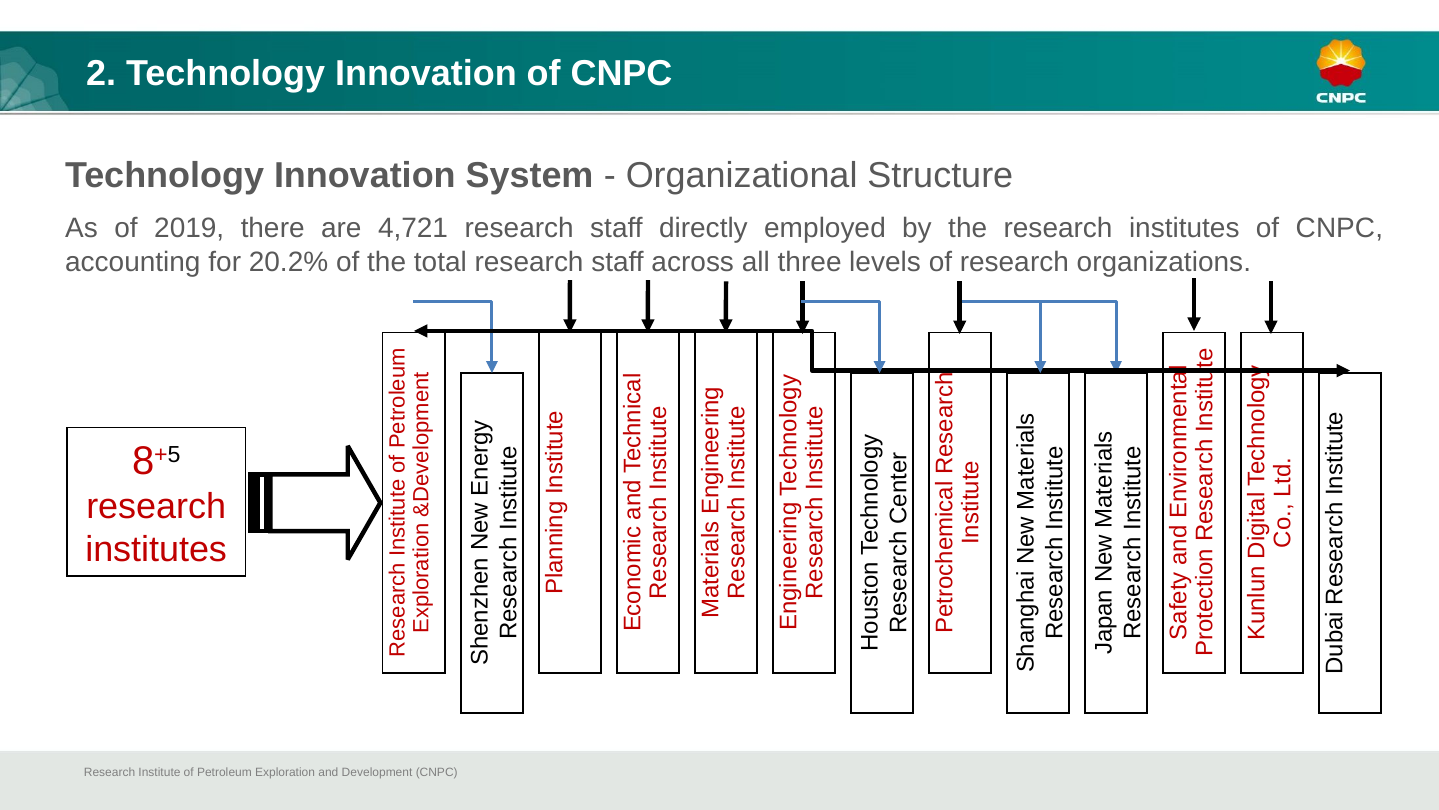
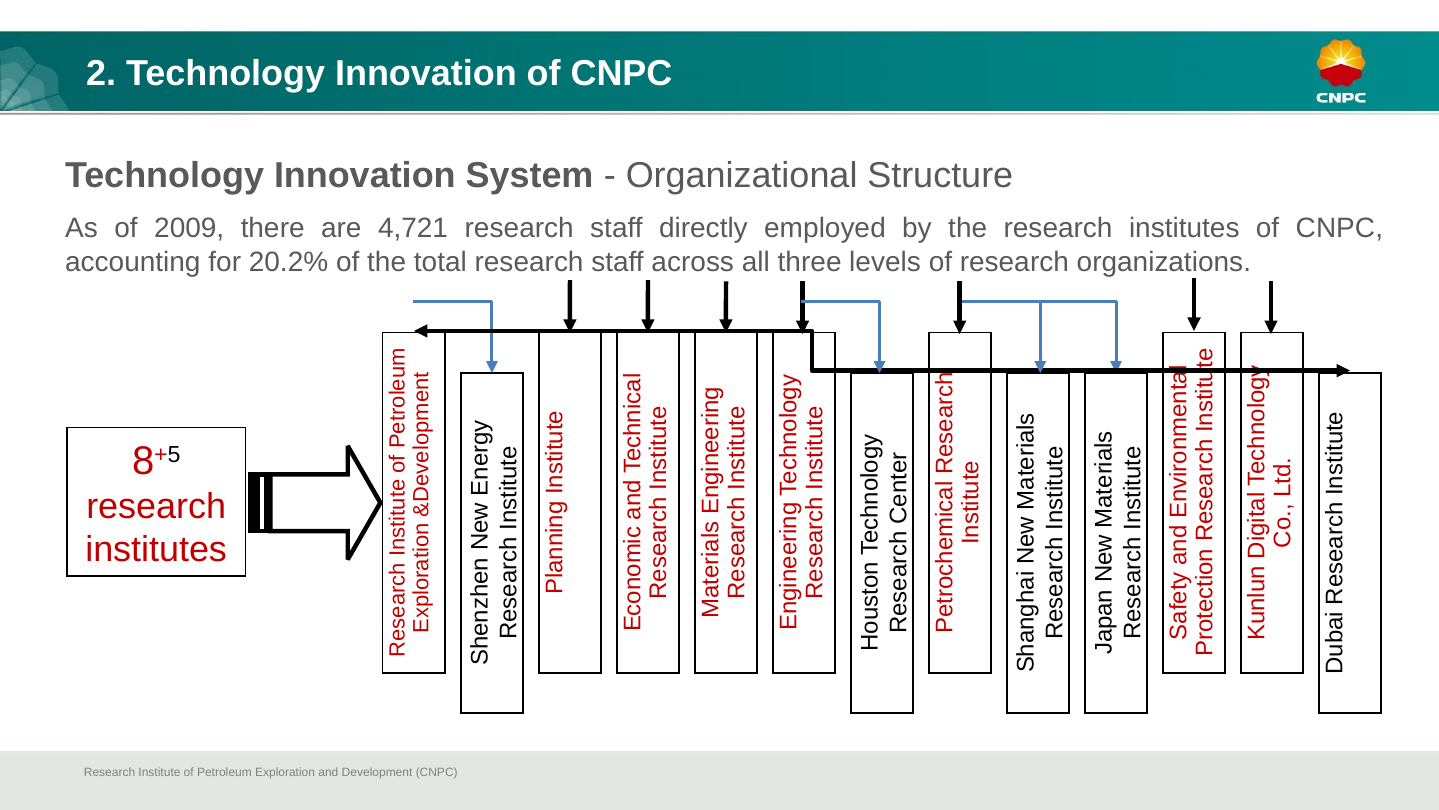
2019: 2019 -> 2009
